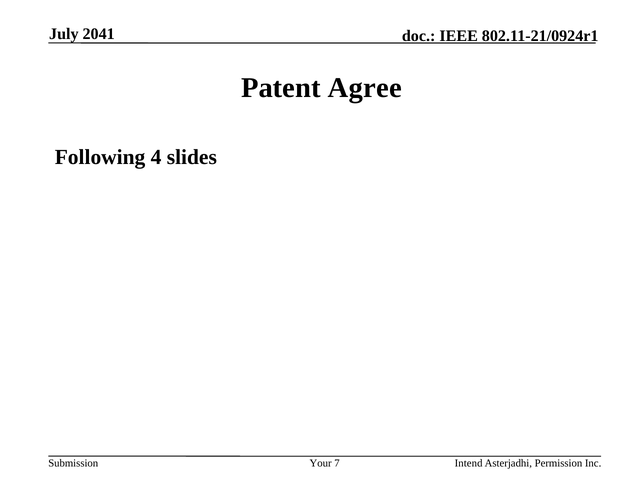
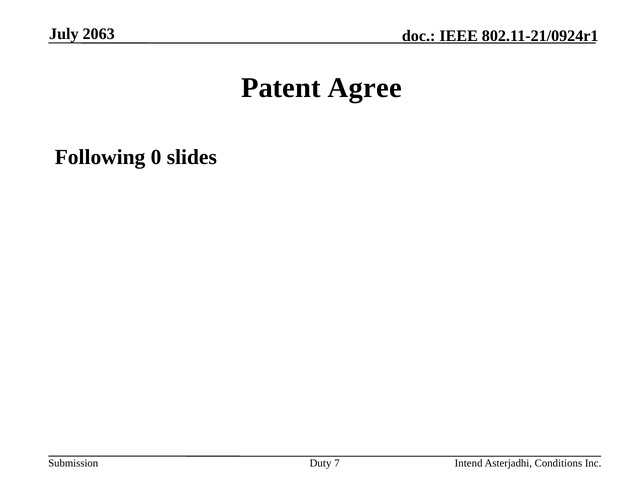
2041: 2041 -> 2063
4: 4 -> 0
Your: Your -> Duty
Permission: Permission -> Conditions
